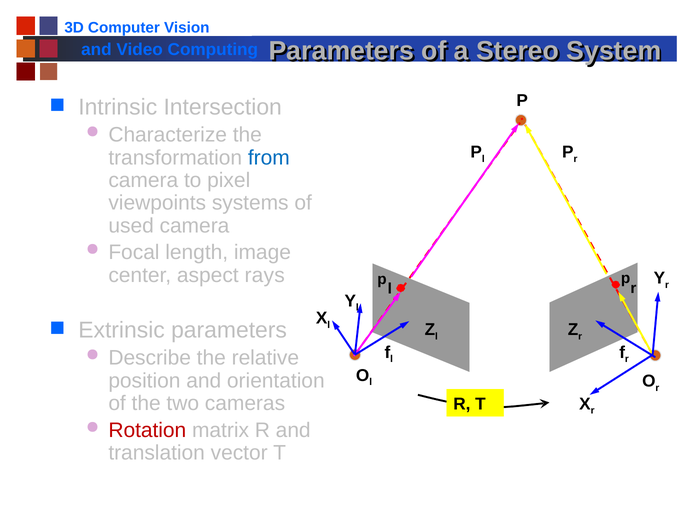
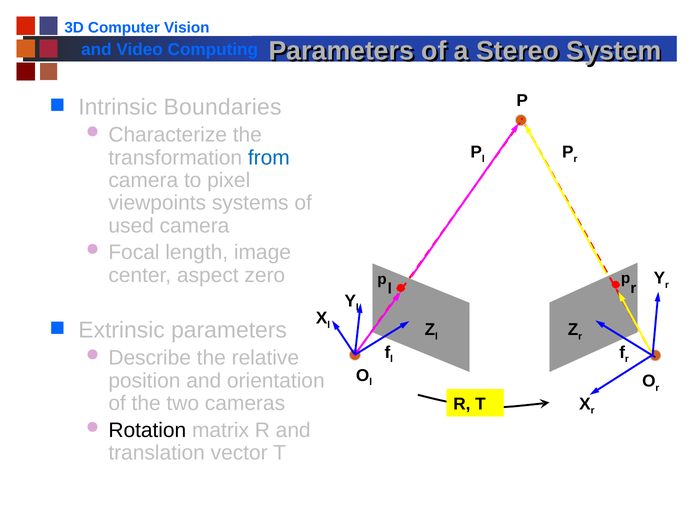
Intersection: Intersection -> Boundaries
rays: rays -> zero
Rotation colour: red -> black
